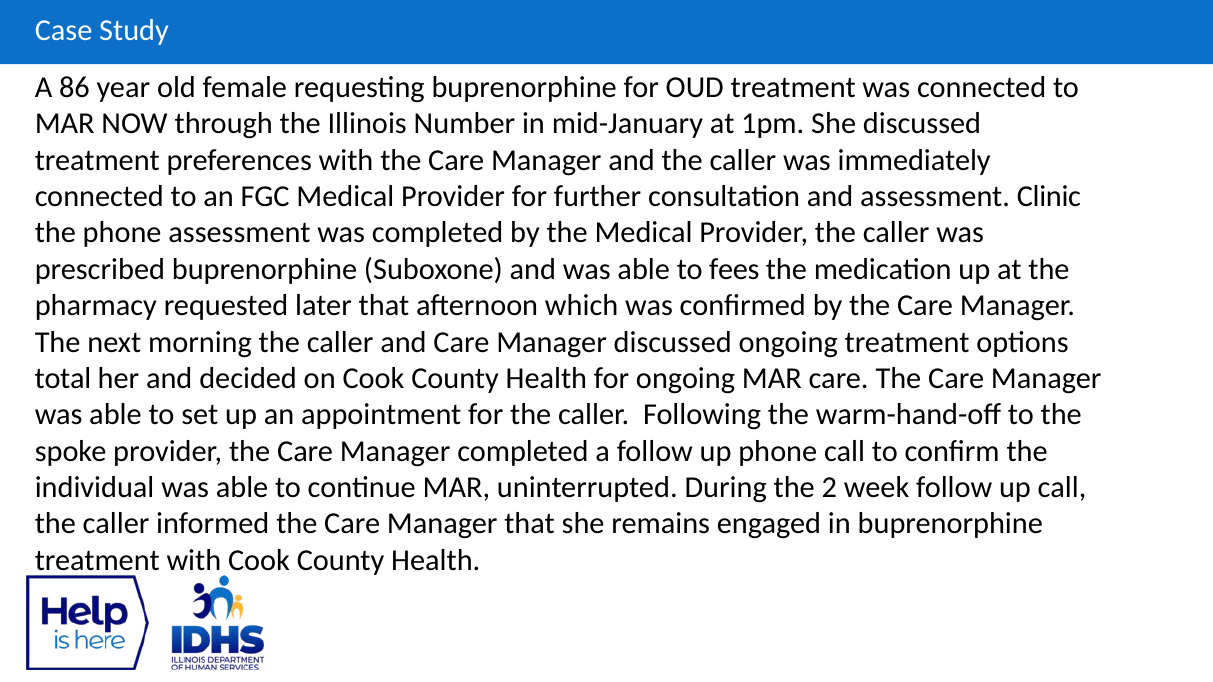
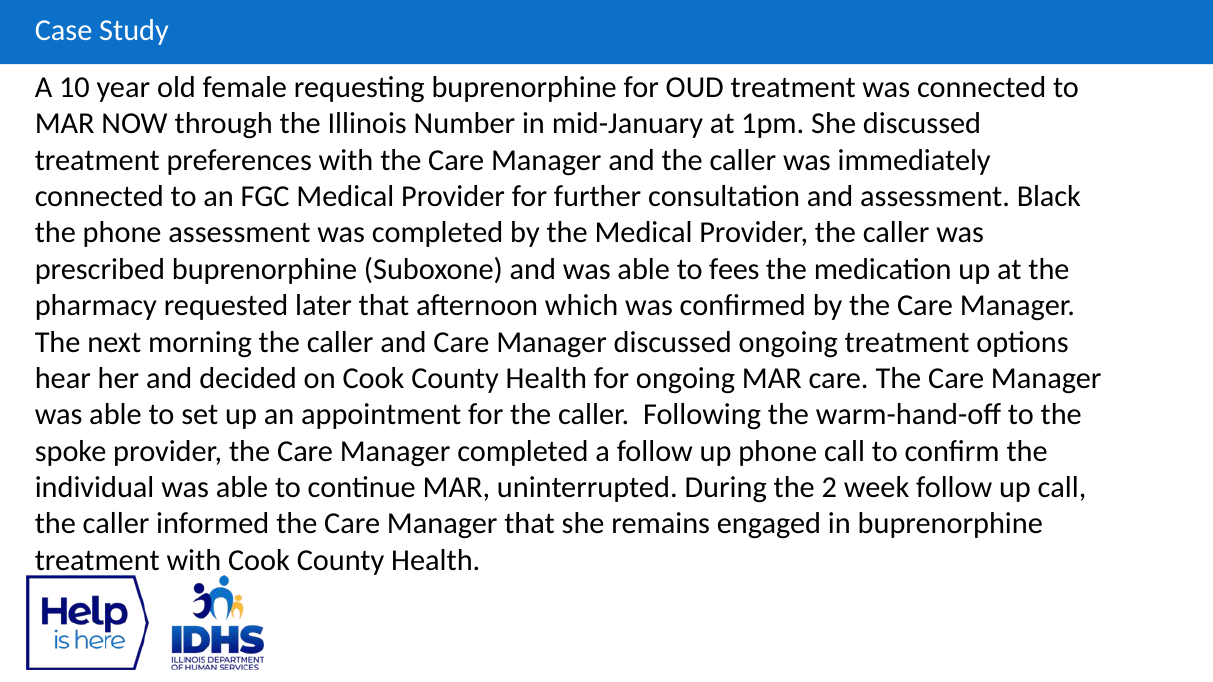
86: 86 -> 10
Clinic: Clinic -> Black
total: total -> hear
